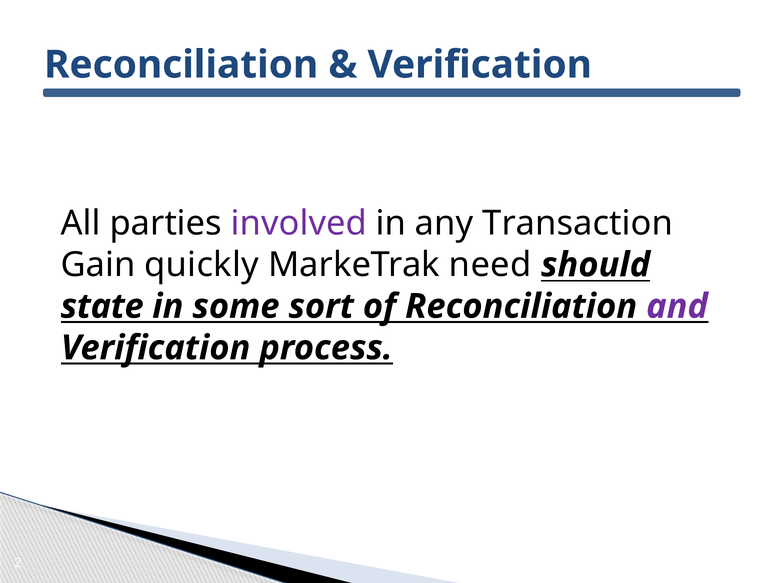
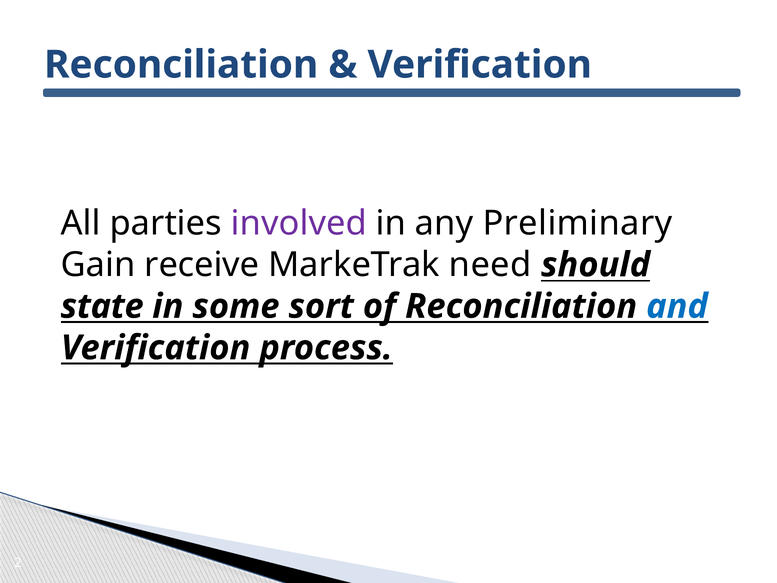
Transaction: Transaction -> Preliminary
quickly: quickly -> receive
and colour: purple -> blue
